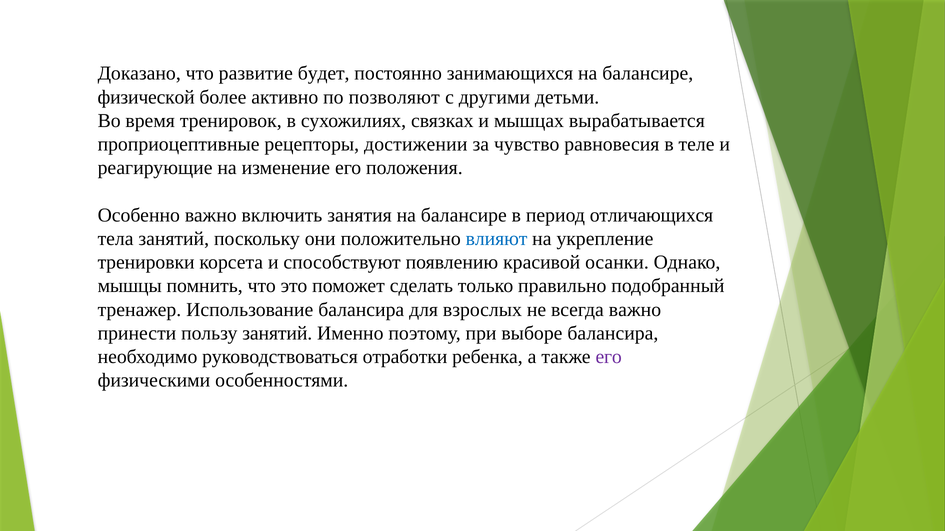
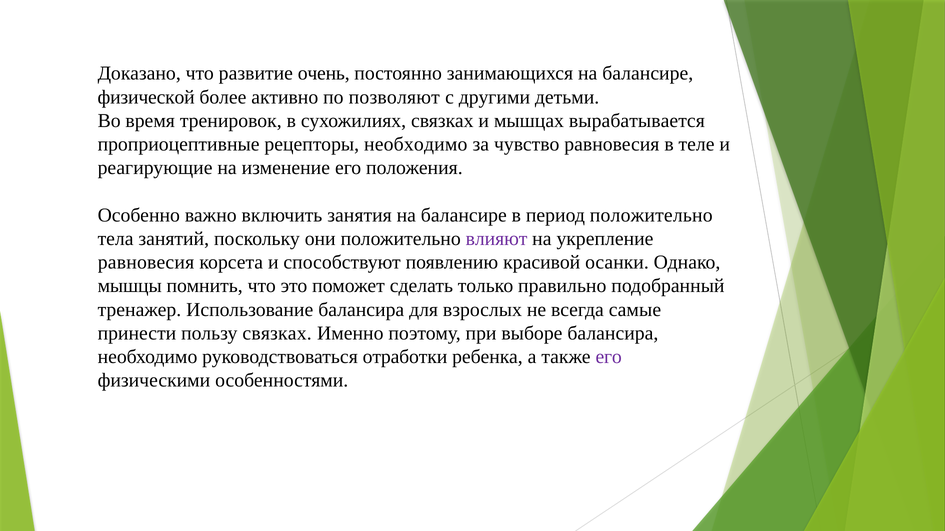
будет: будет -> очень
рецепторы достижении: достижении -> необходимо
период отличающихся: отличающихся -> положительно
влияют colour: blue -> purple
тренировки at (146, 263): тренировки -> равновесия
всегда важно: важно -> самые
пользу занятий: занятий -> связках
